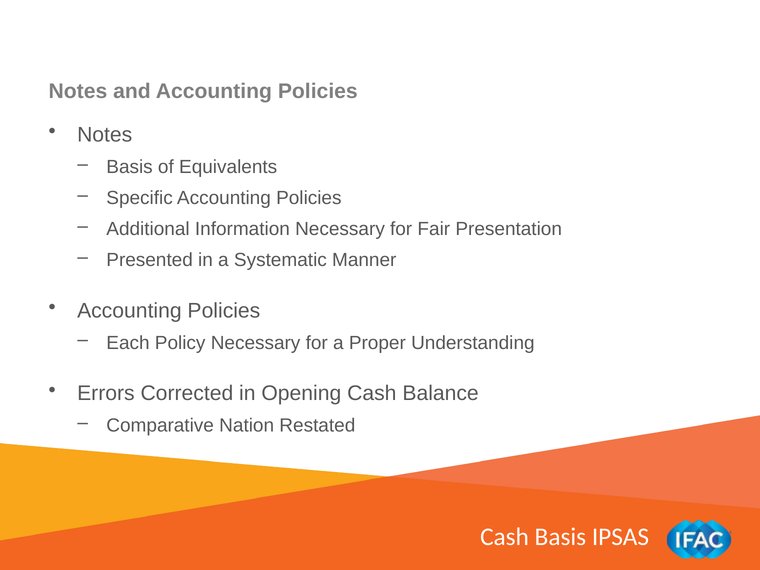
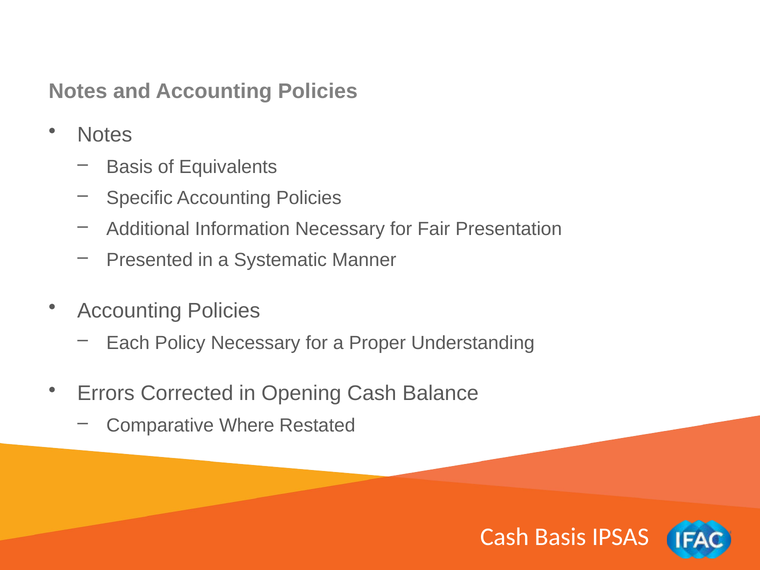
Nation: Nation -> Where
